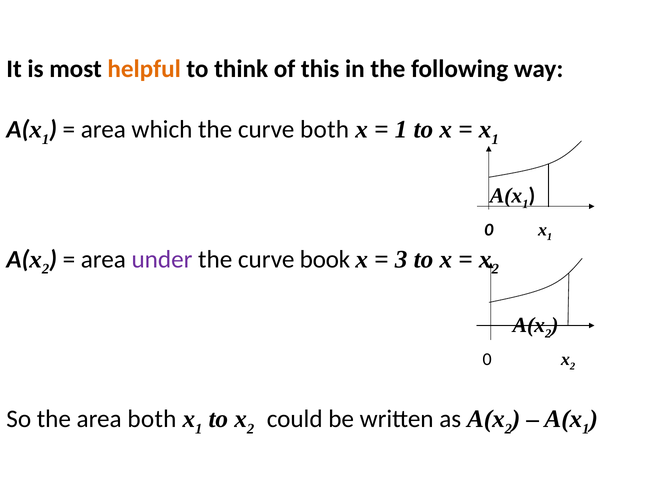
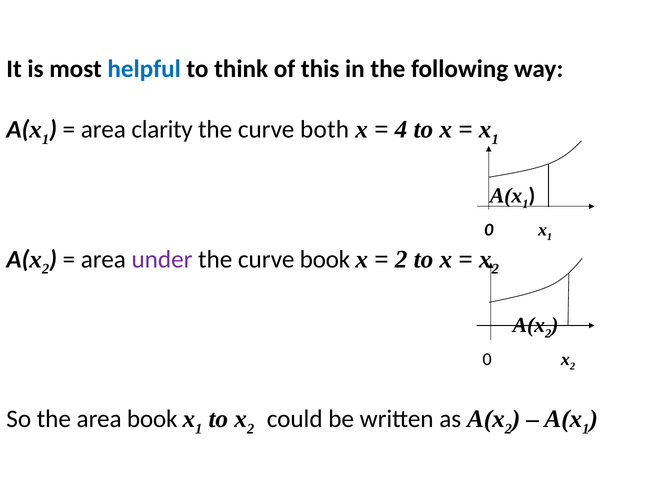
helpful colour: orange -> blue
which: which -> clarity
1 at (401, 130): 1 -> 4
3 at (401, 259): 3 -> 2
area both: both -> book
